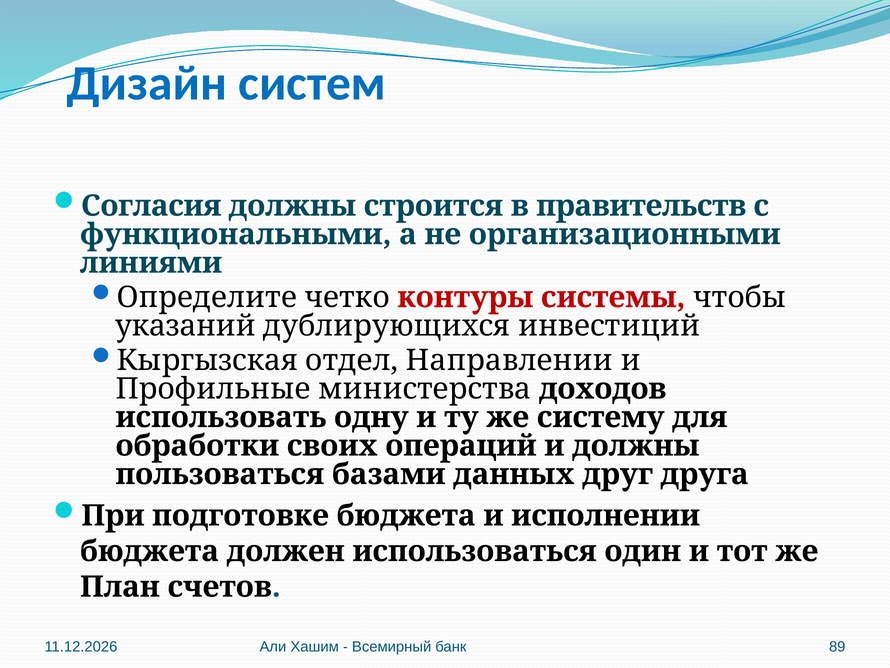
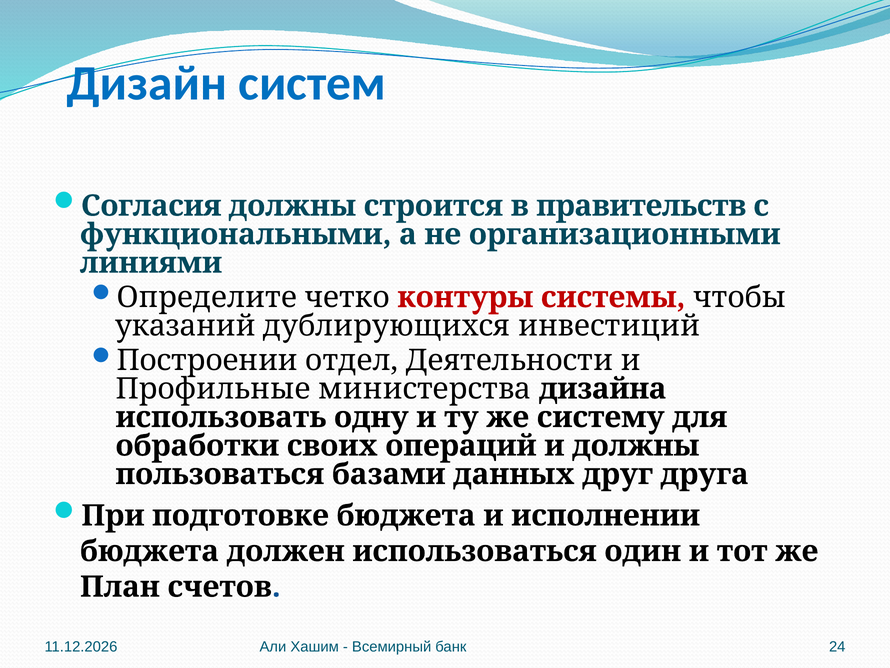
Кыргызская: Кыргызская -> Построении
Направлении: Направлении -> Деятельности
доходов: доходов -> дизайна
89: 89 -> 24
